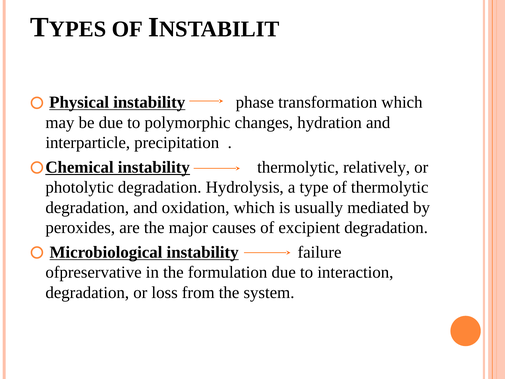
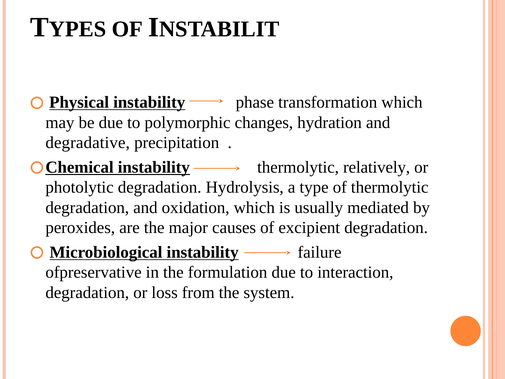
interparticle: interparticle -> degradative
